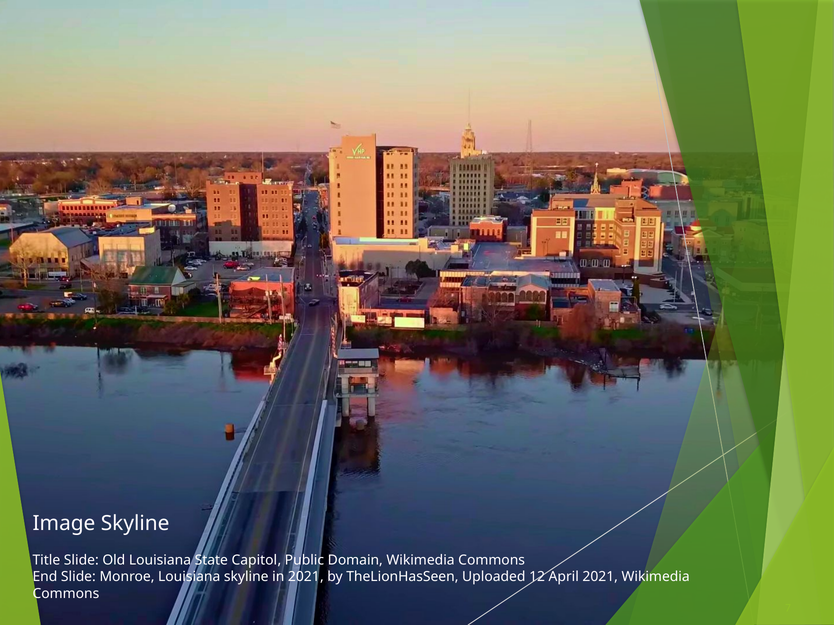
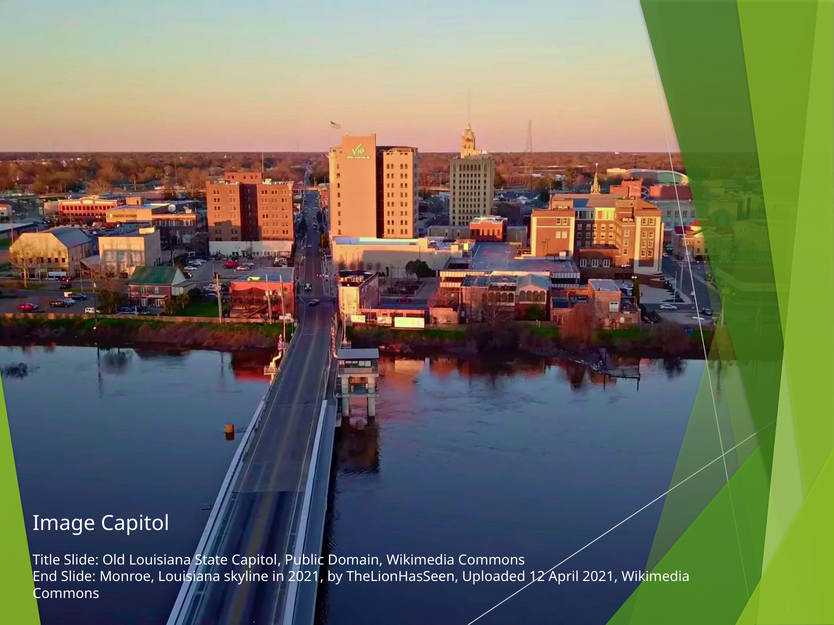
Image Skyline: Skyline -> Capitol
